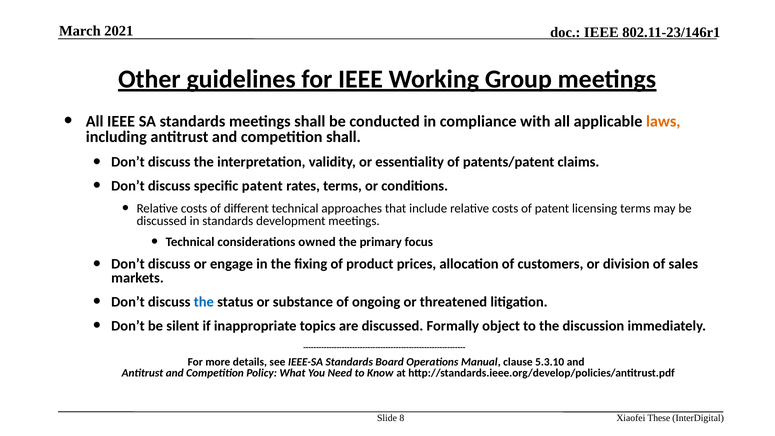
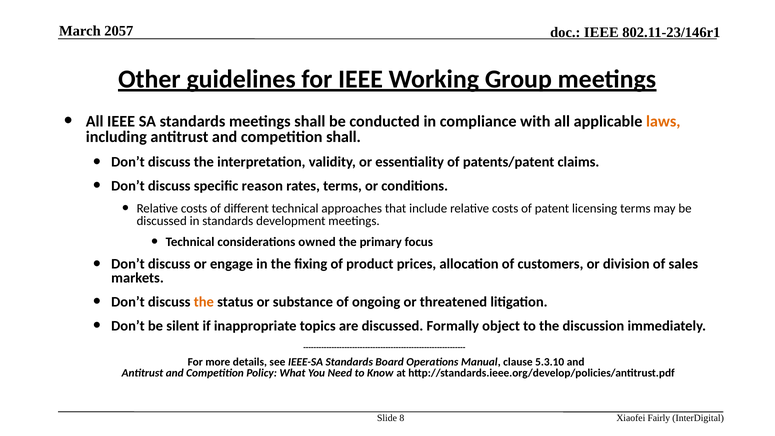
2021: 2021 -> 2057
specific patent: patent -> reason
the at (204, 302) colour: blue -> orange
These: These -> Fairly
